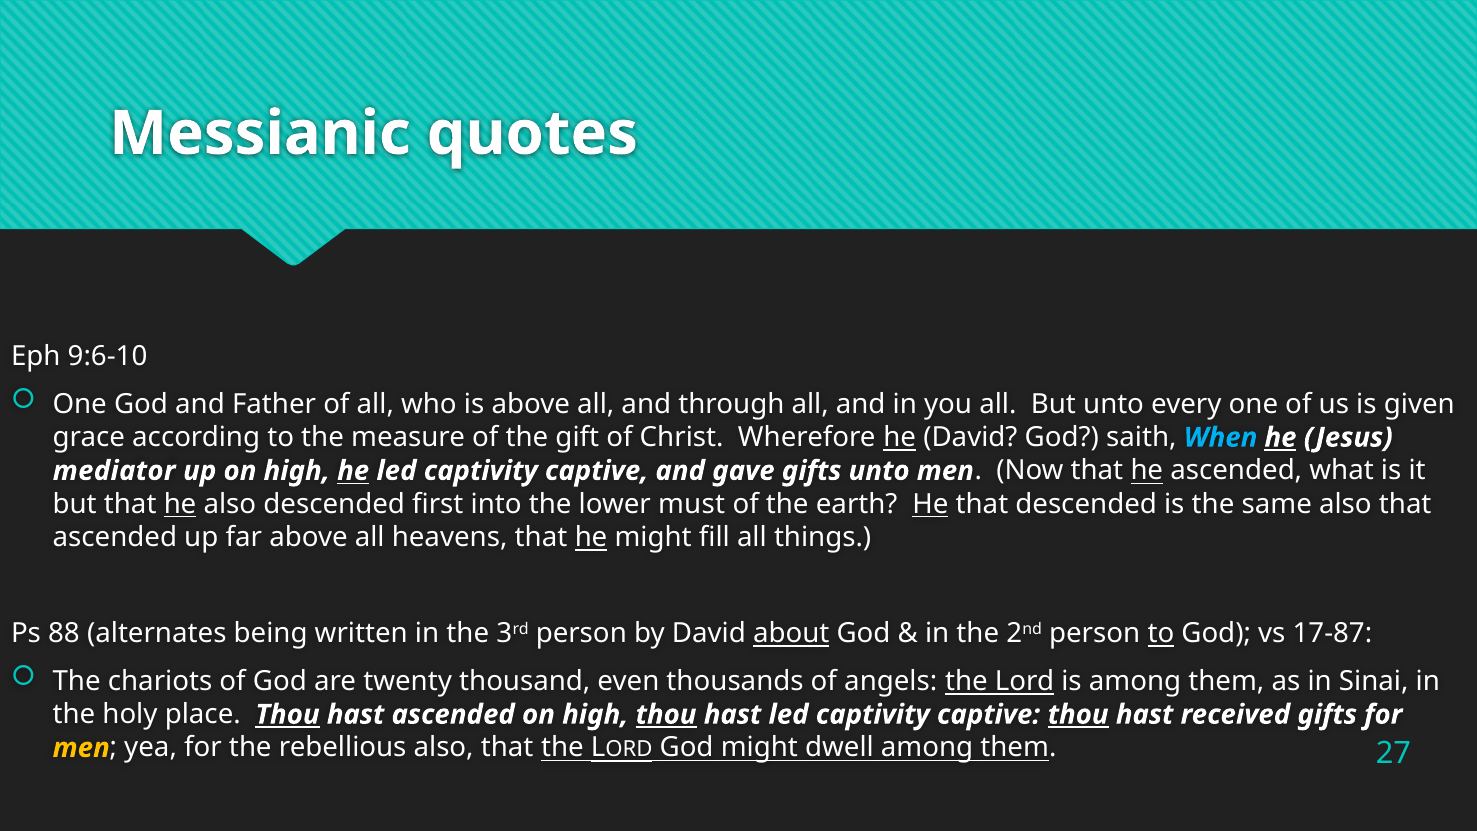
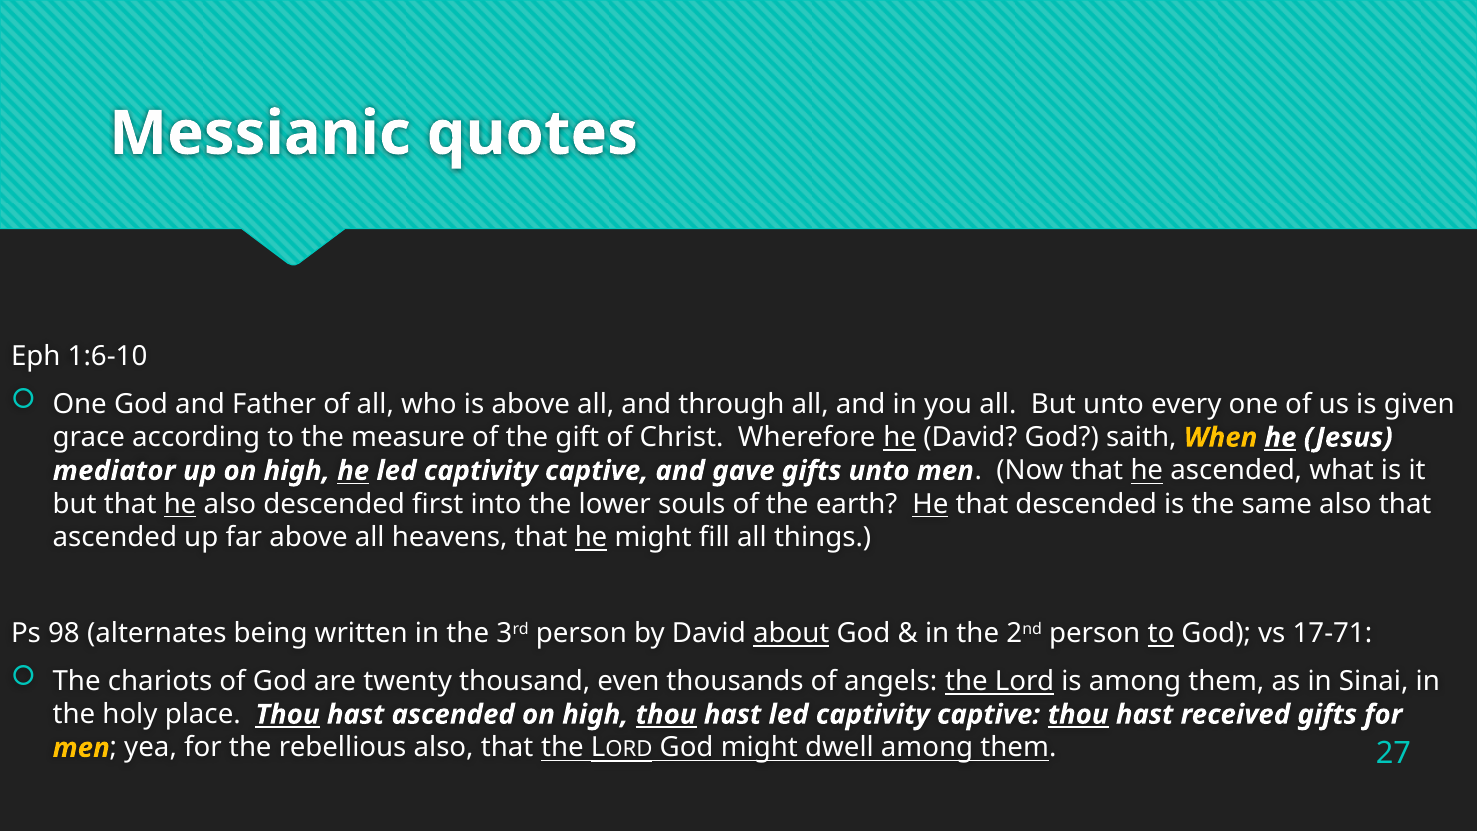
9:6-10: 9:6-10 -> 1:6-10
When colour: light blue -> yellow
must: must -> souls
88: 88 -> 98
17-87: 17-87 -> 17-71
